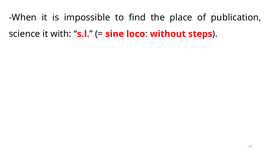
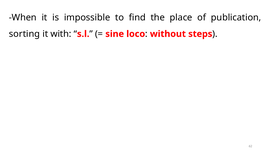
science: science -> sorting
